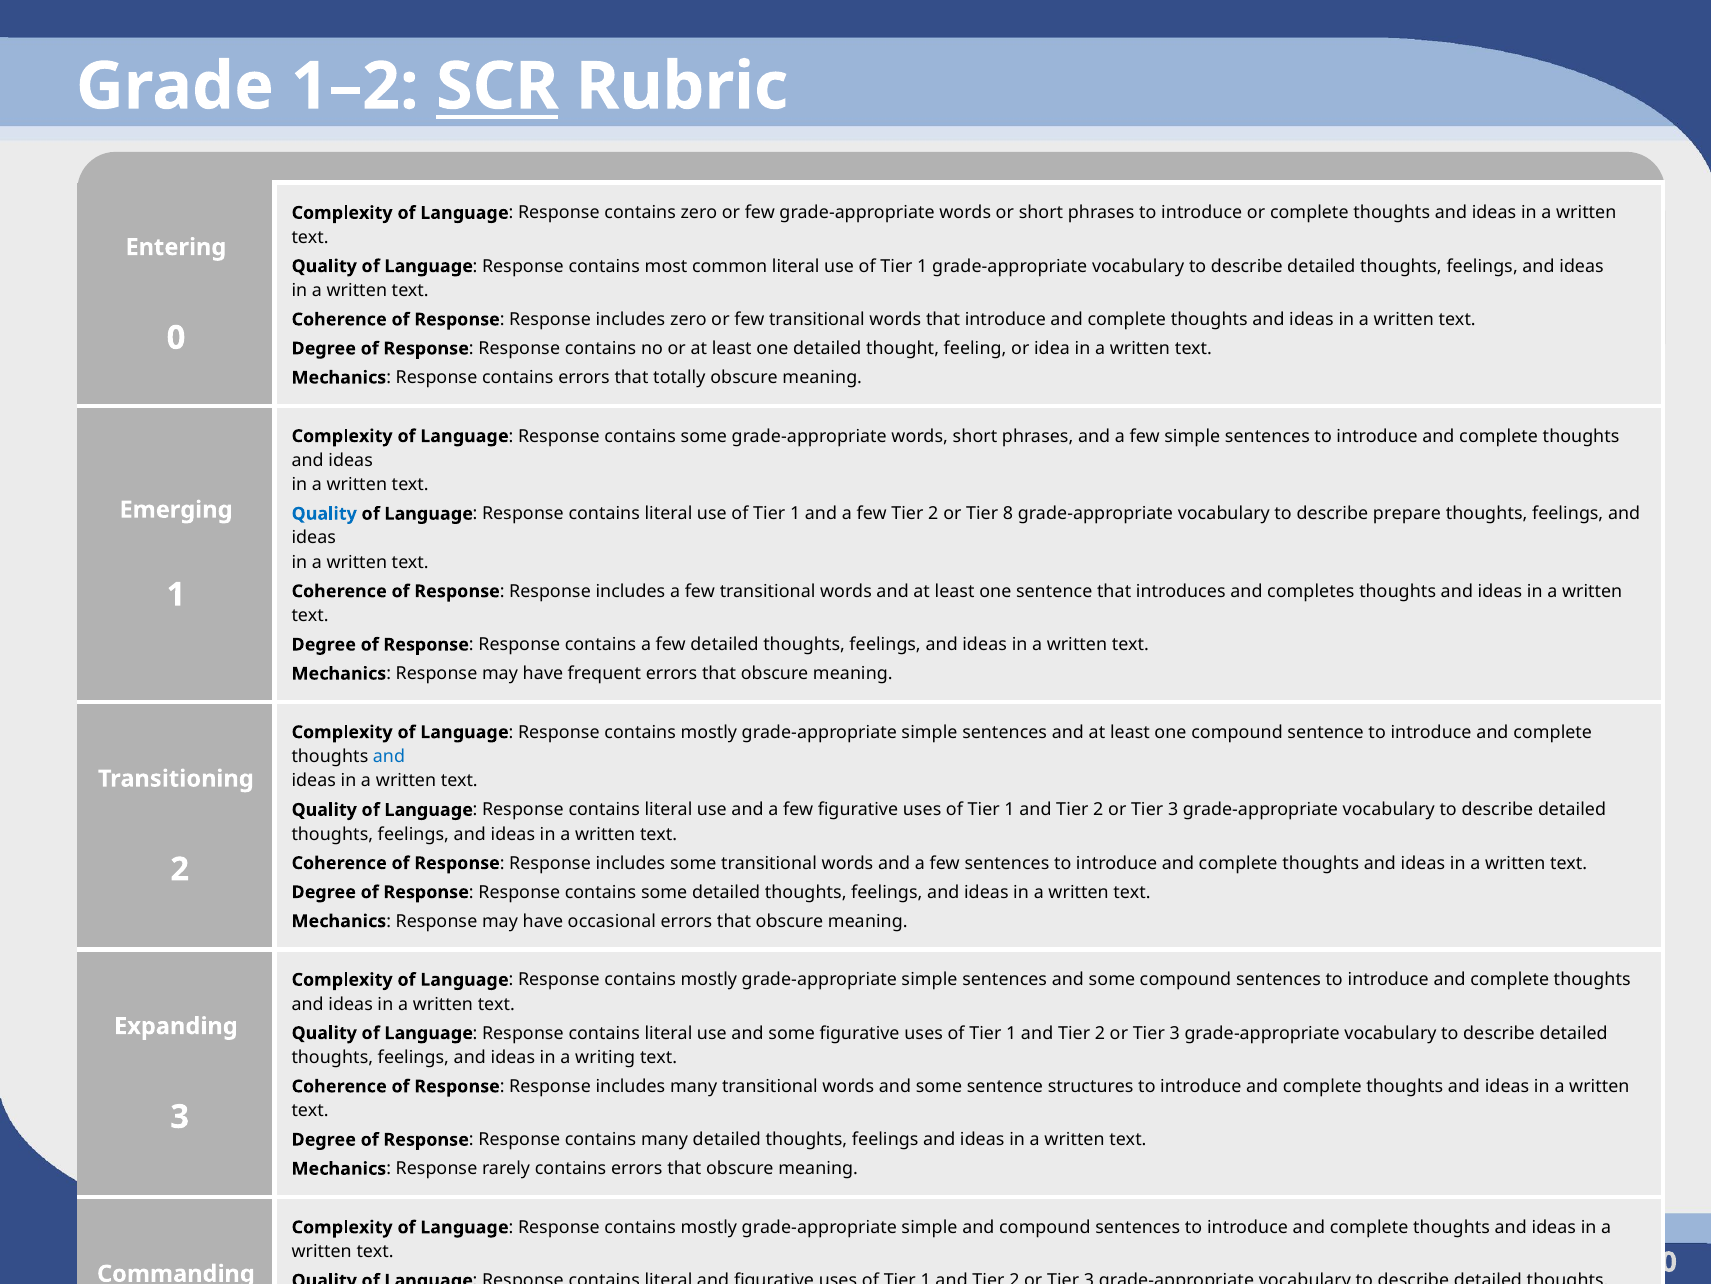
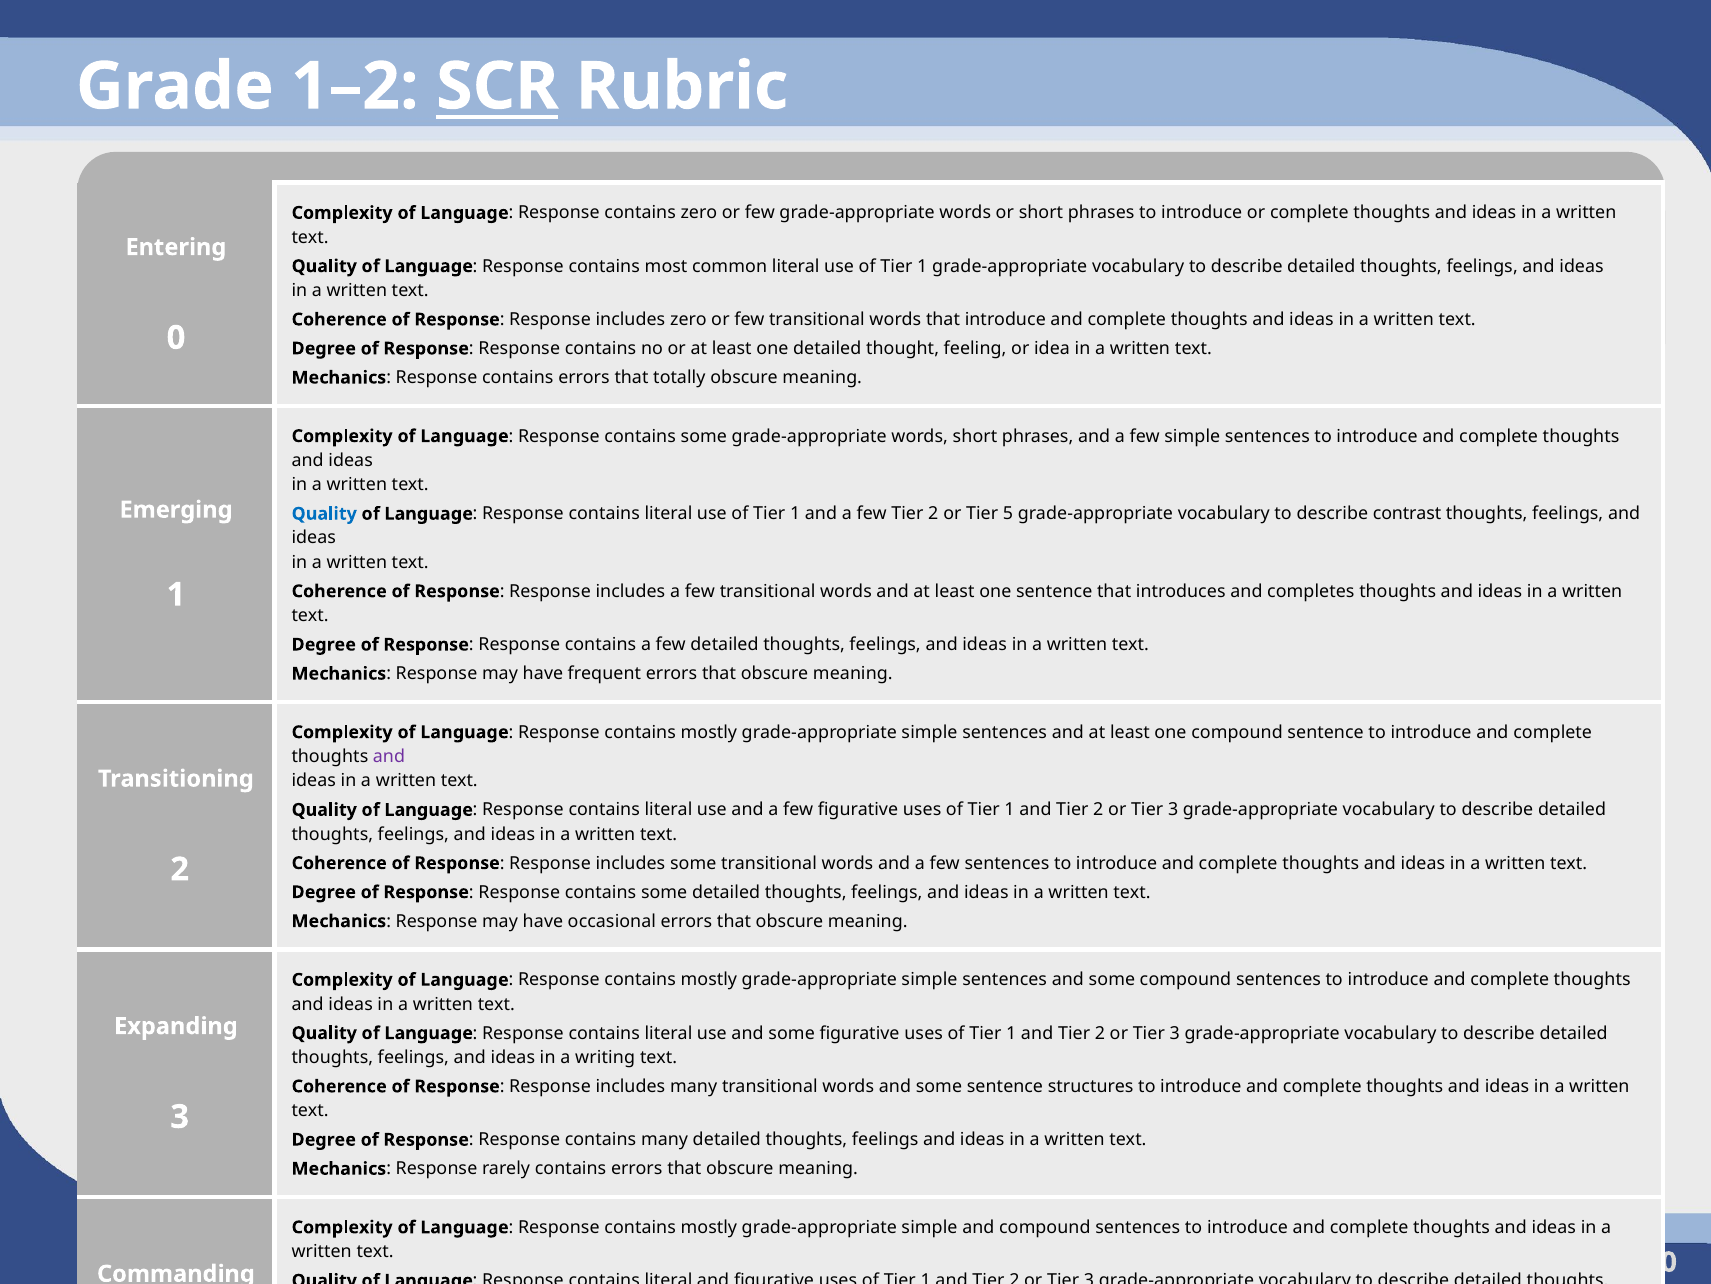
8: 8 -> 5
prepare: prepare -> contrast
and at (389, 756) colour: blue -> purple
